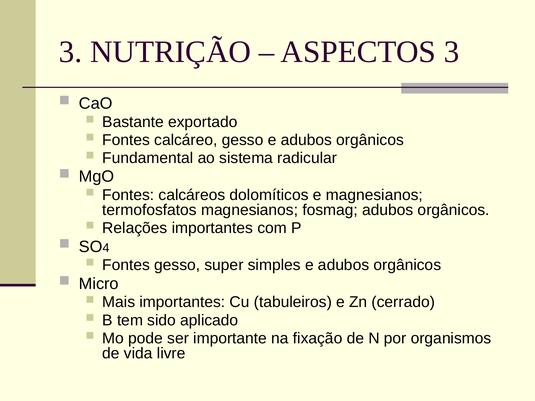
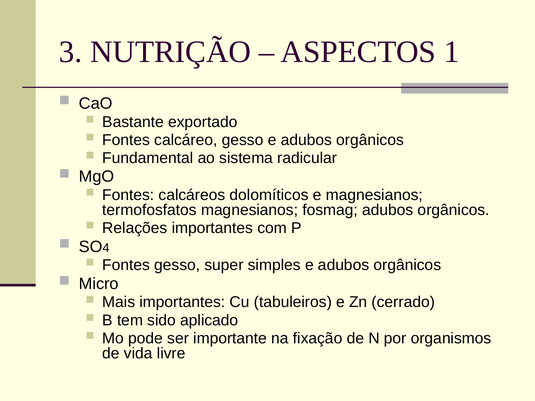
ASPECTOS 3: 3 -> 1
